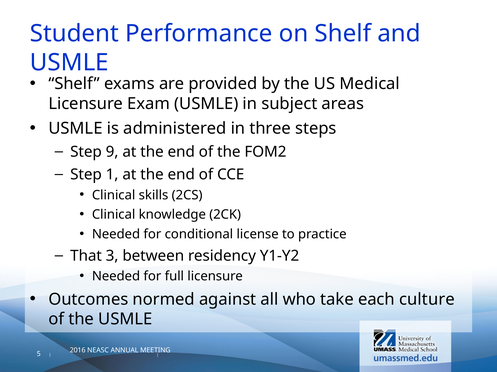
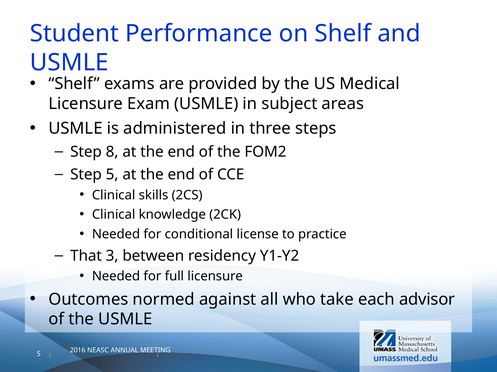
9: 9 -> 8
Step 1: 1 -> 5
culture: culture -> advisor
